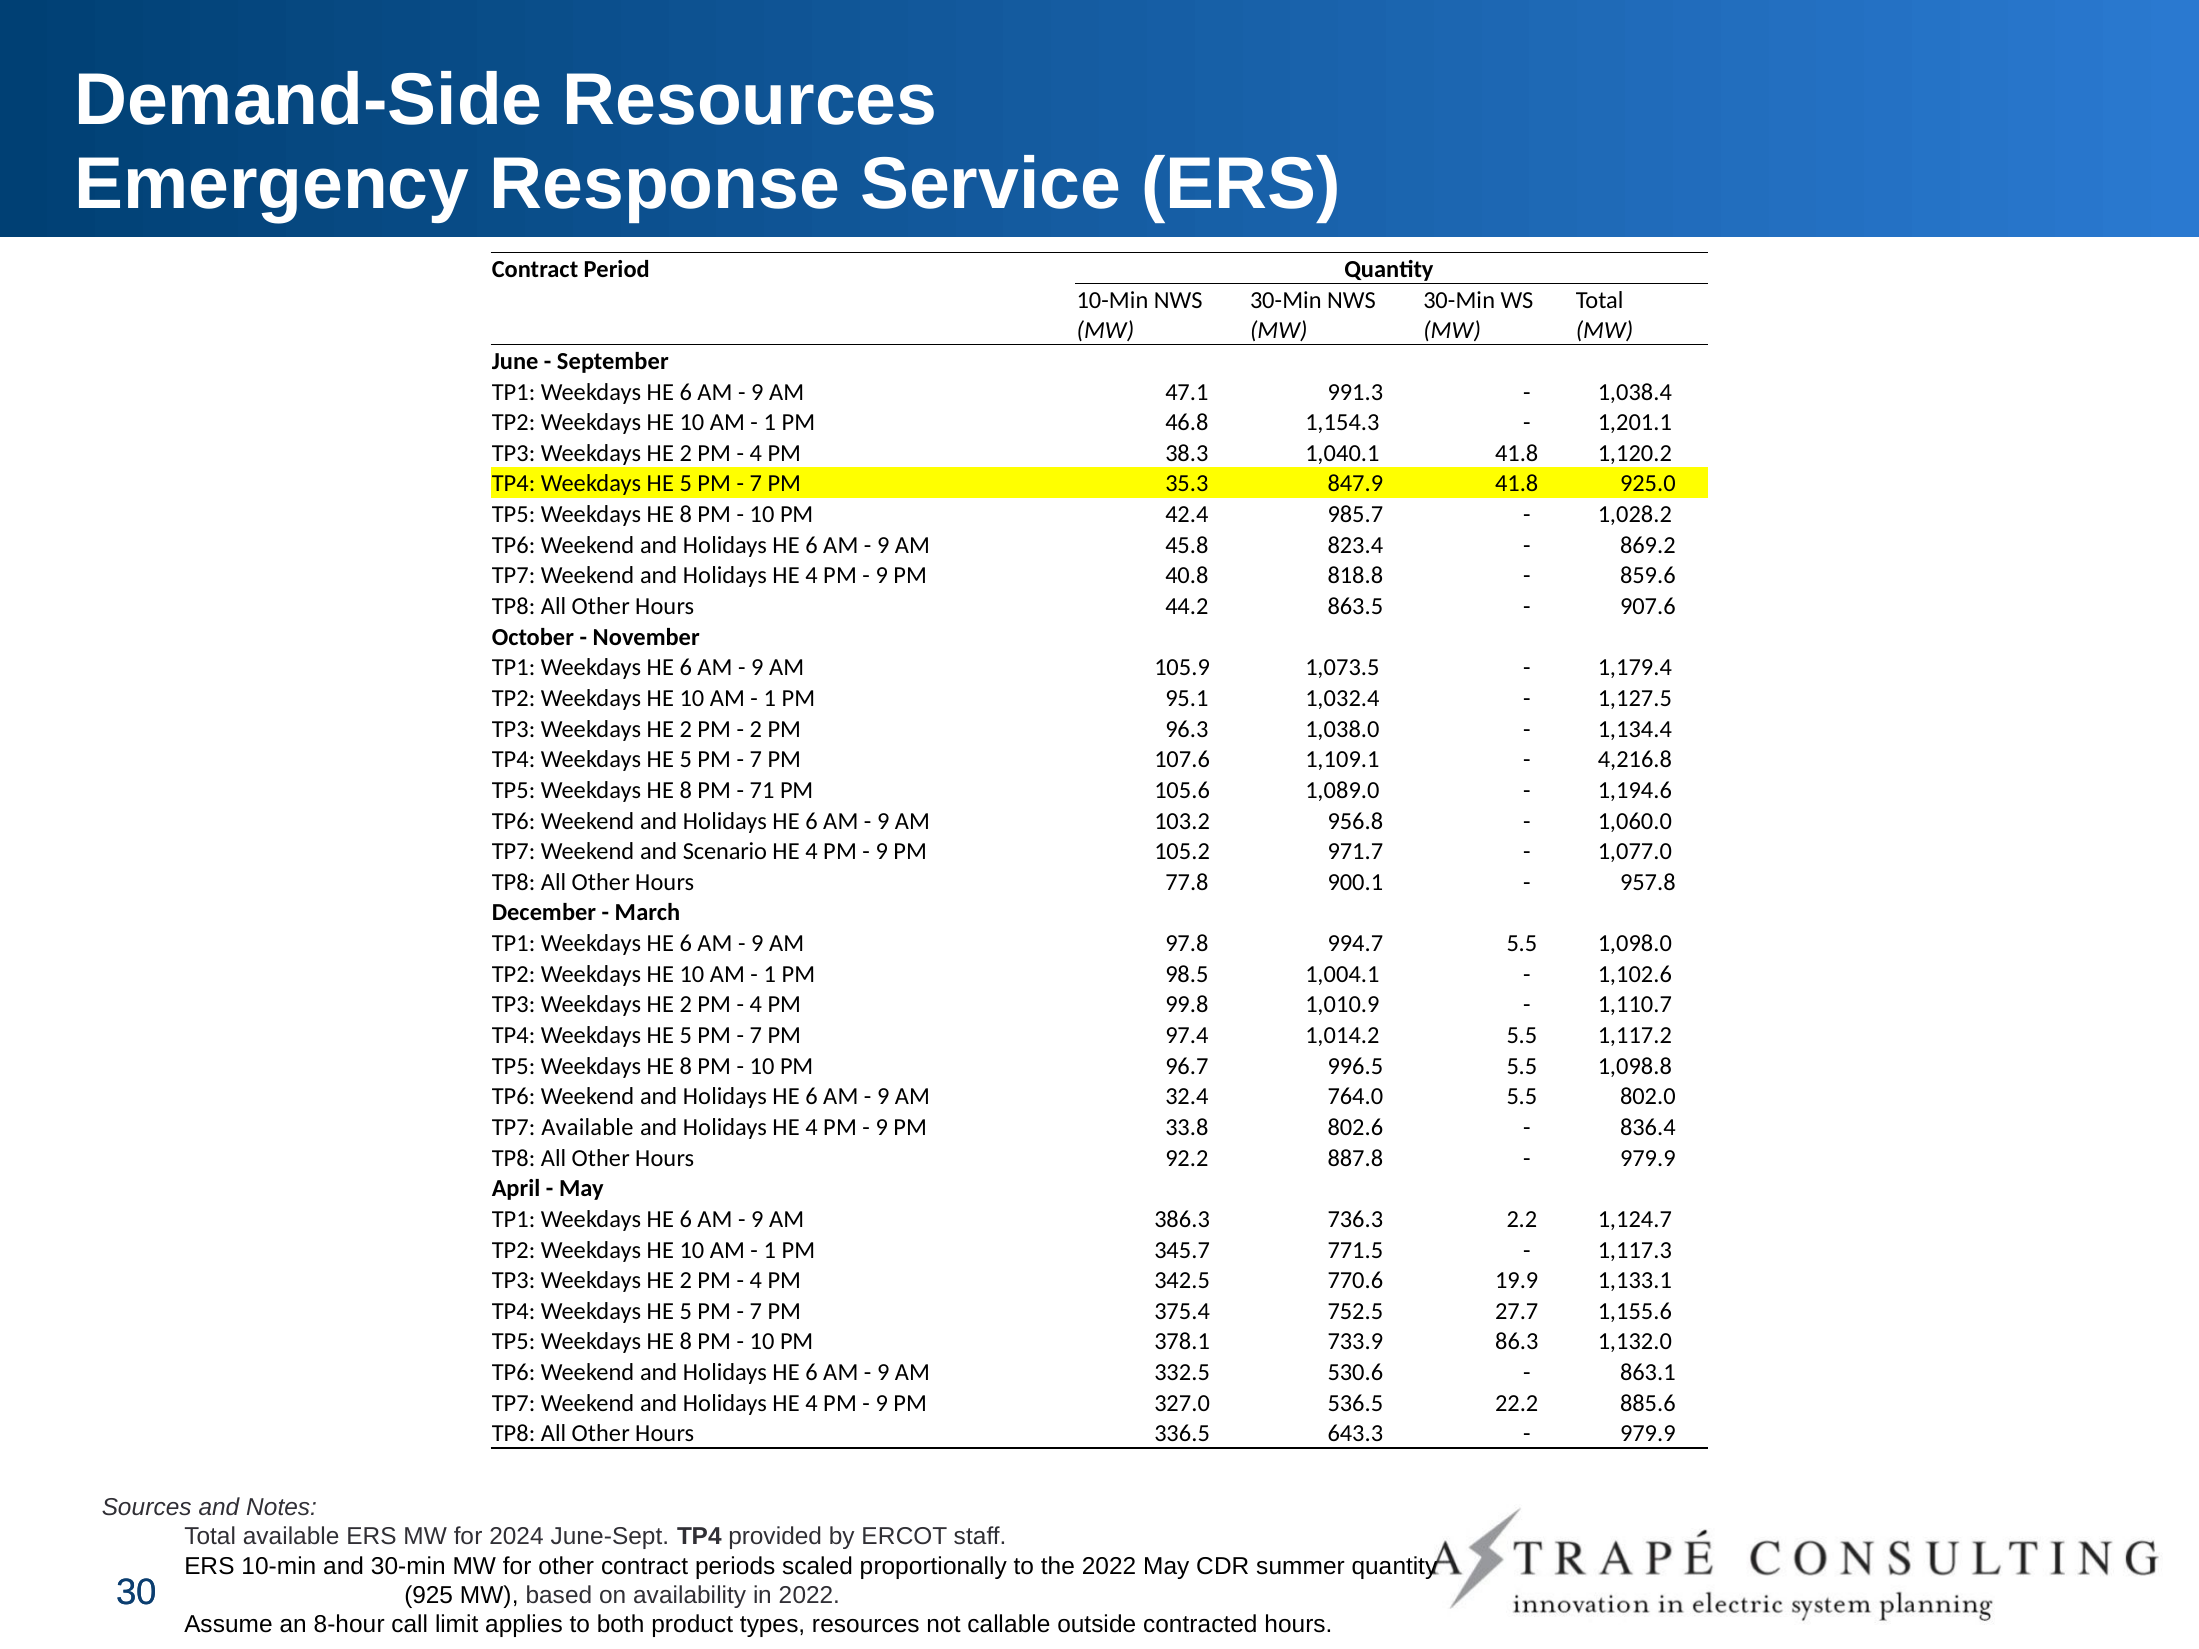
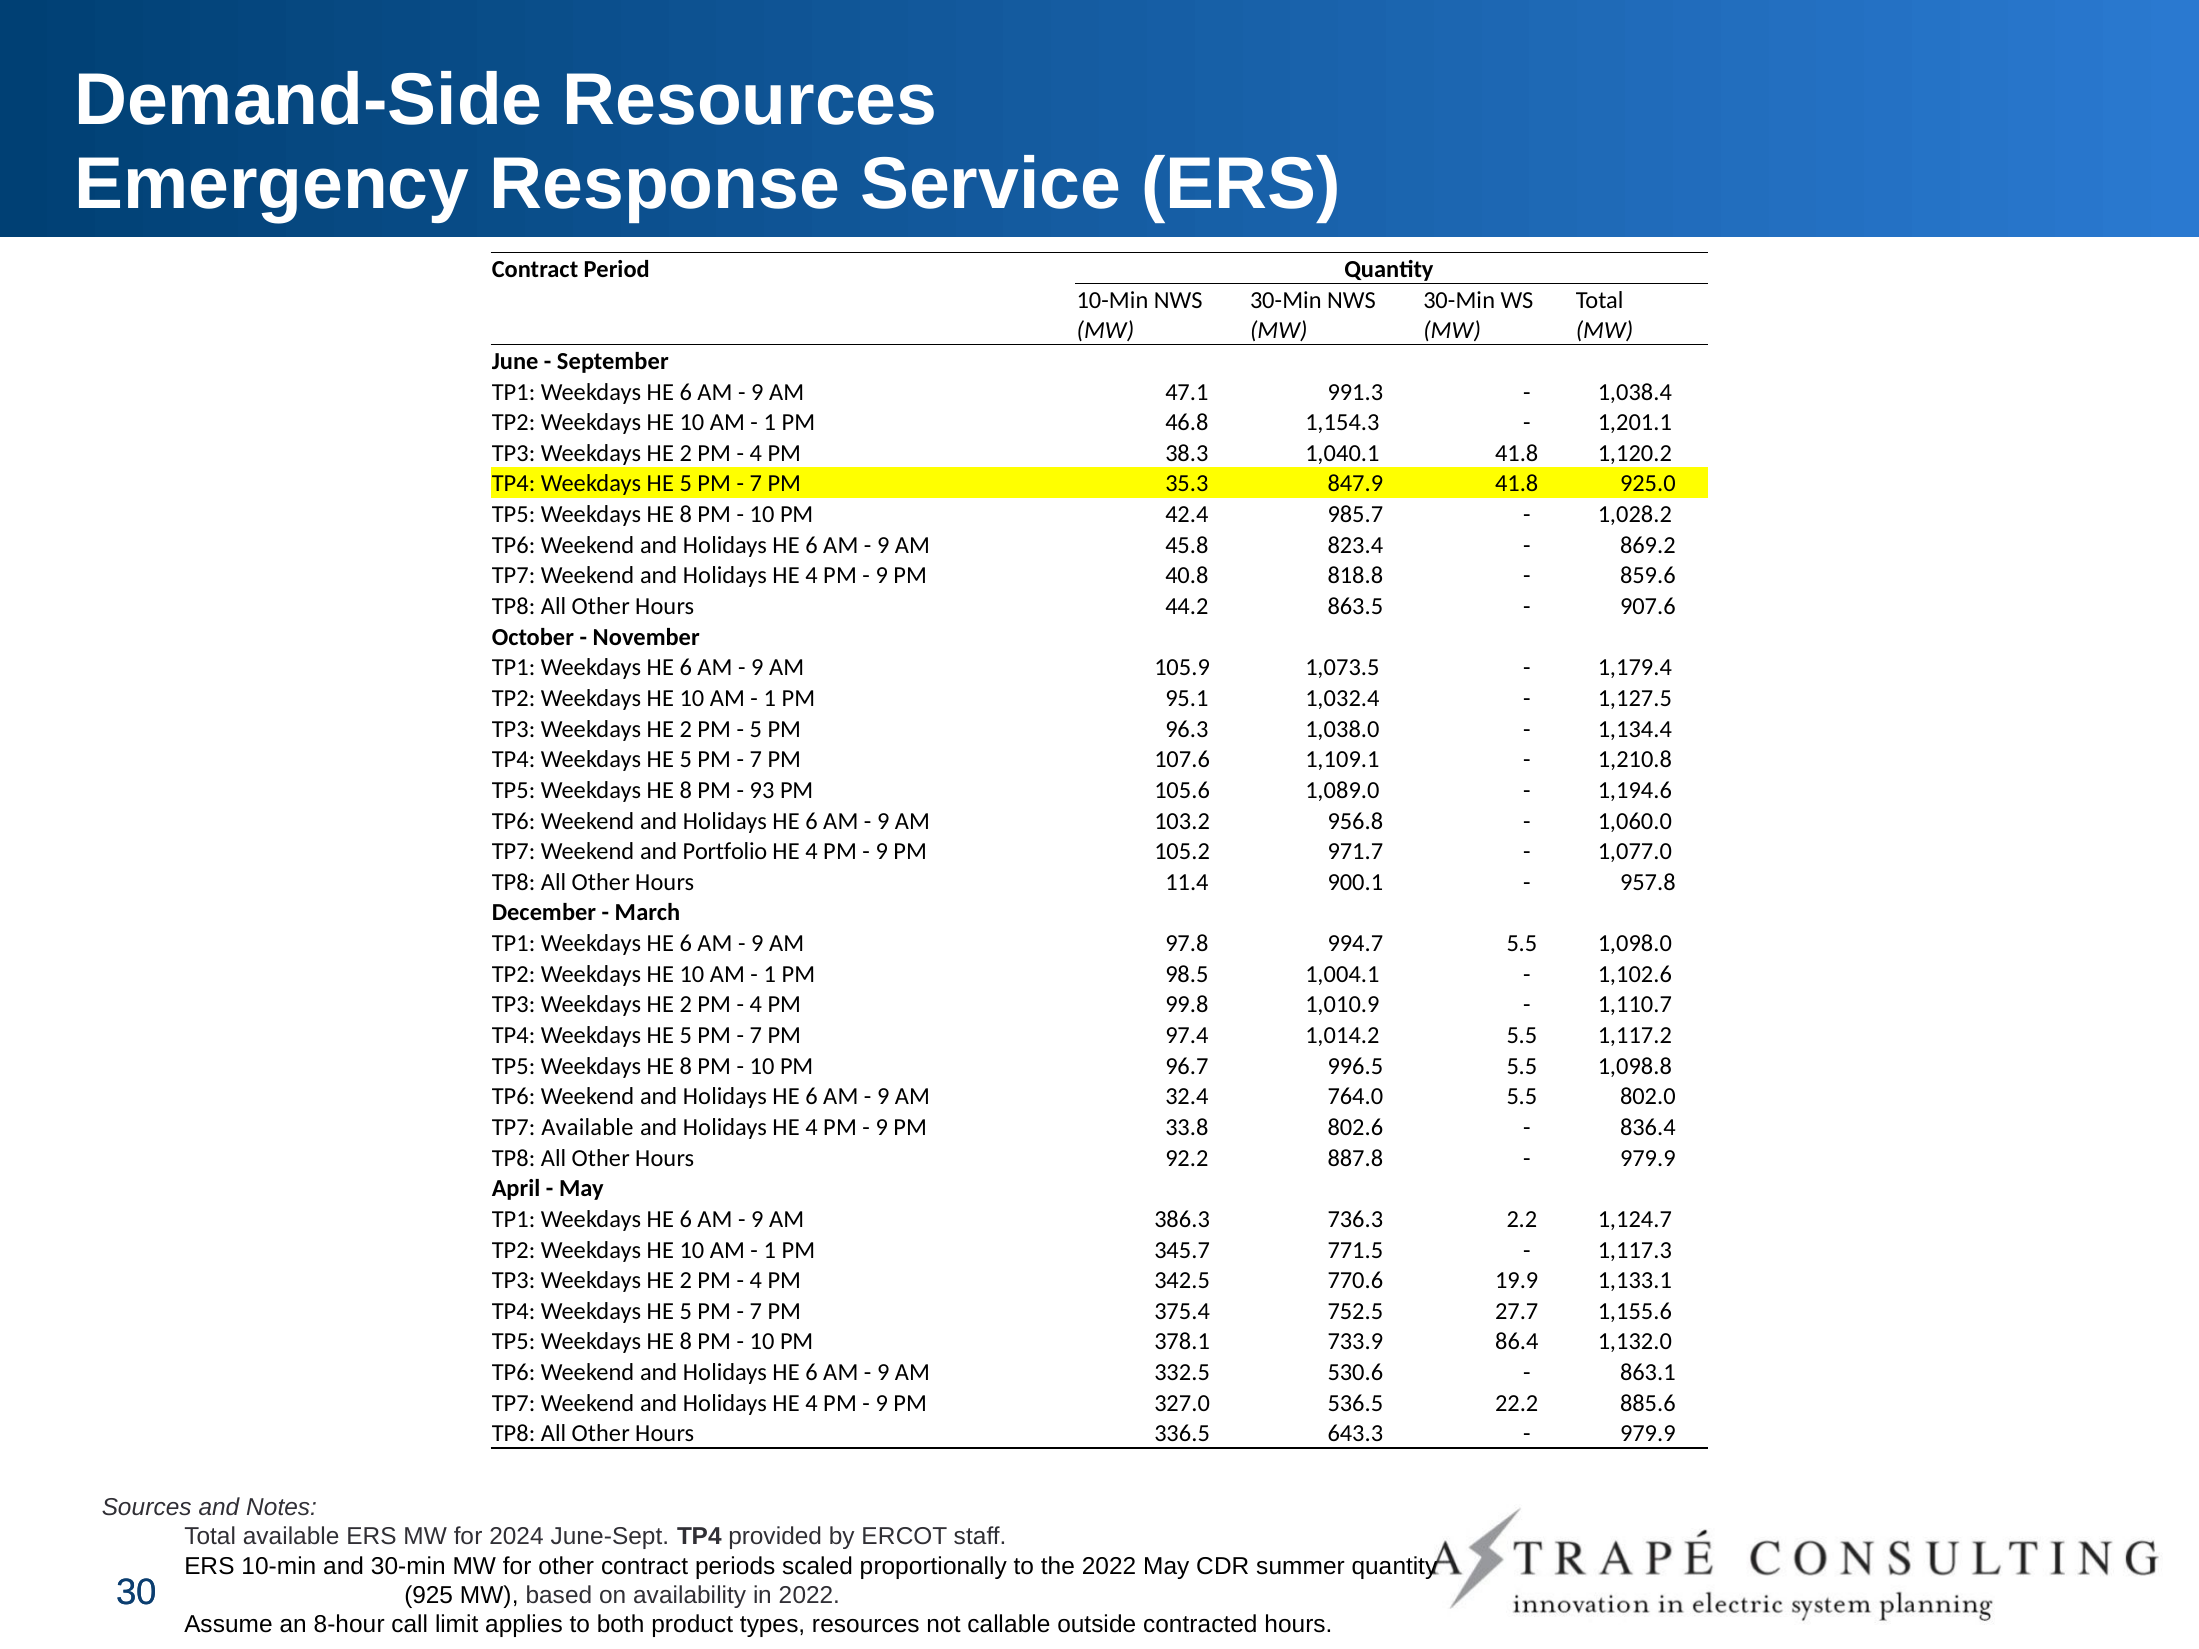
2 at (756, 729): 2 -> 5
4,216.8: 4,216.8 -> 1,210.8
71: 71 -> 93
Scenario: Scenario -> Portfolio
77.8: 77.8 -> 11.4
86.3: 86.3 -> 86.4
